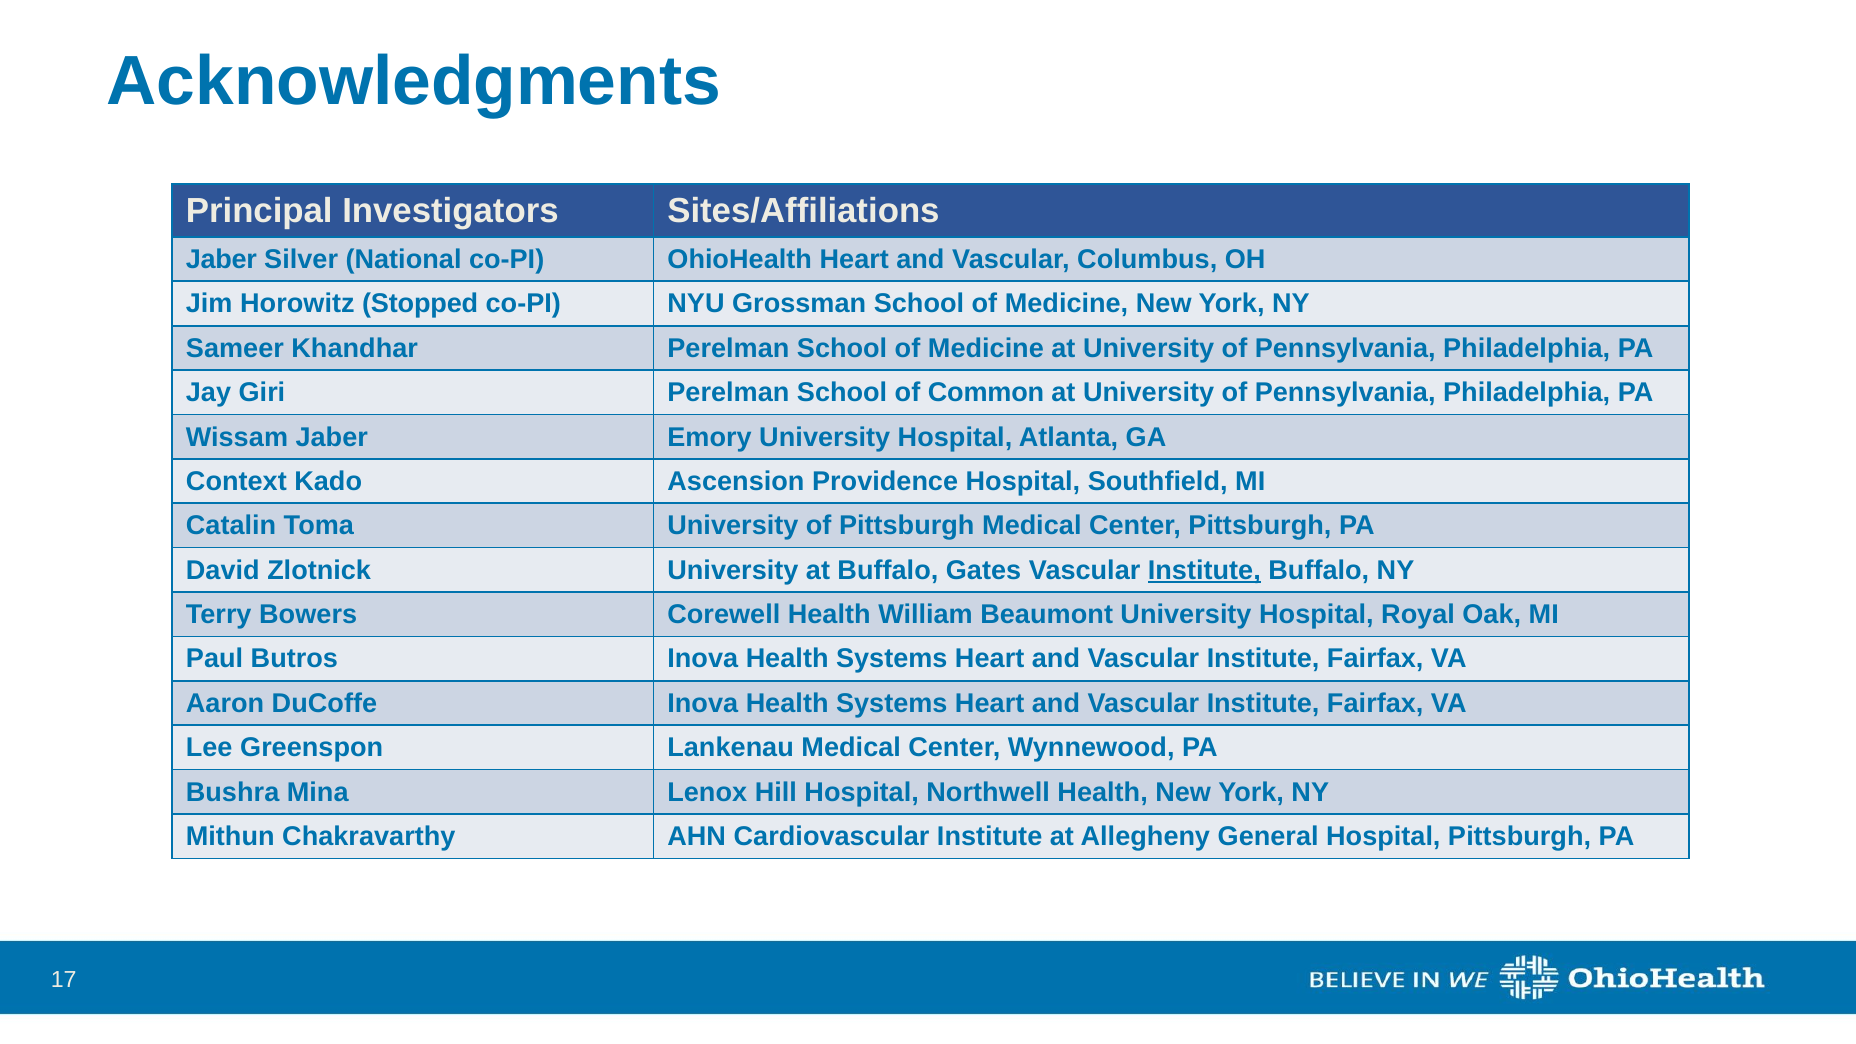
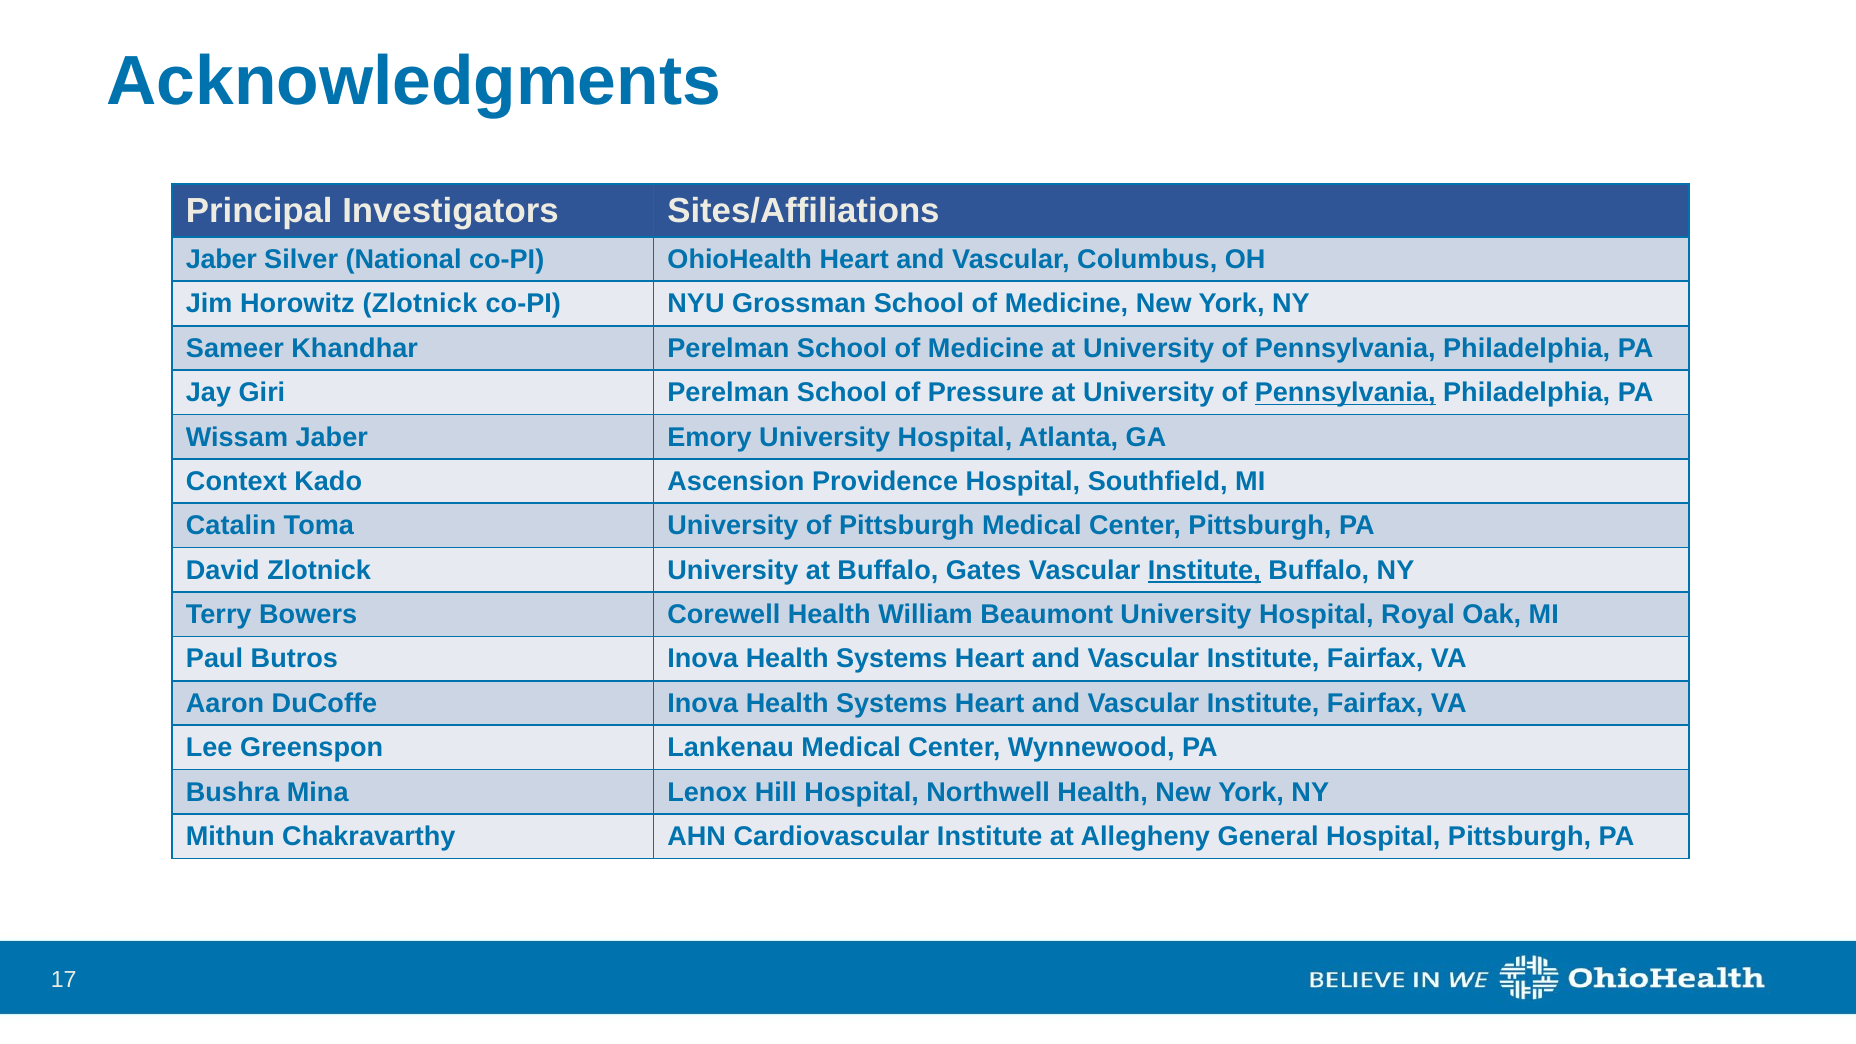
Horowitz Stopped: Stopped -> Zlotnick
Common: Common -> Pressure
Pennsylvania at (1345, 393) underline: none -> present
